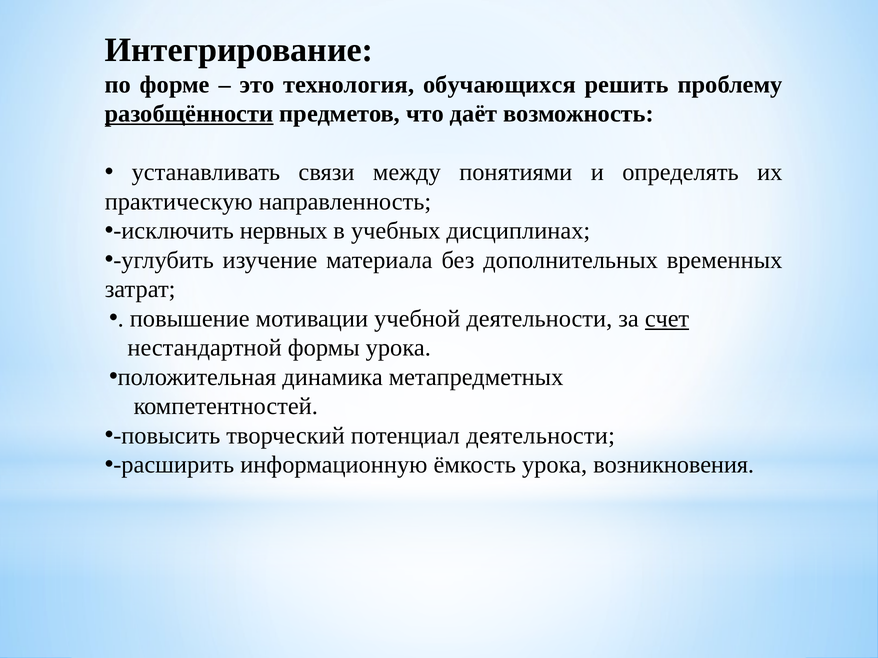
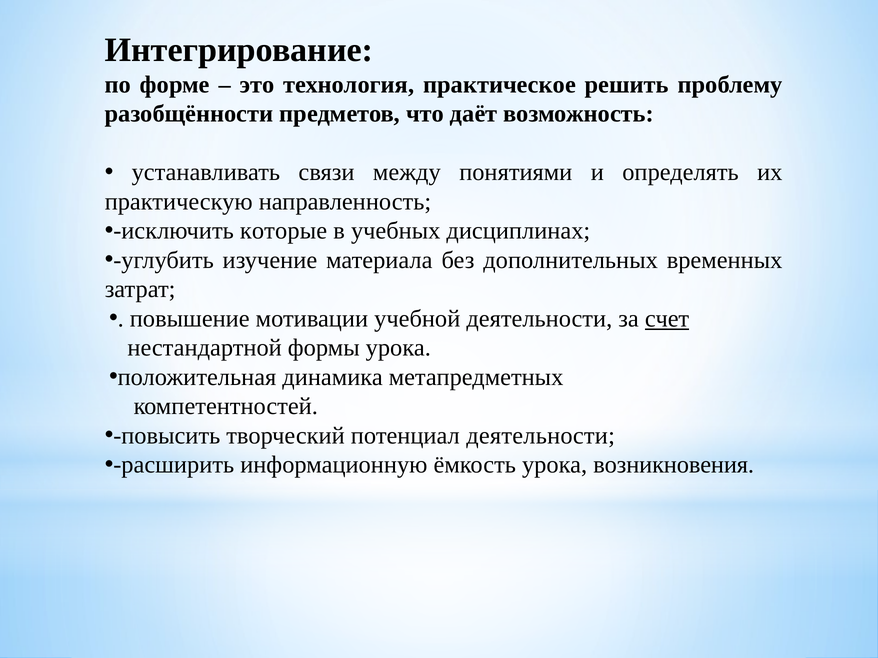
обучающихся: обучающихся -> практическое
разобщённости underline: present -> none
нервных: нервных -> которые
